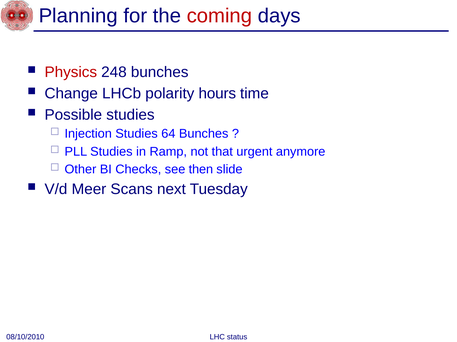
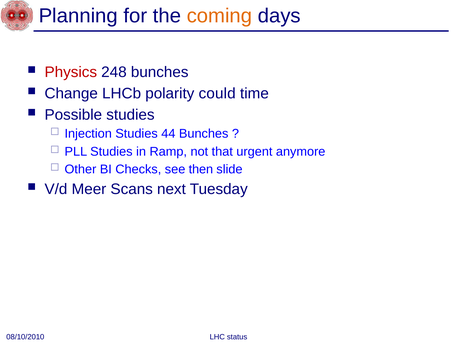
coming colour: red -> orange
hours: hours -> could
64: 64 -> 44
